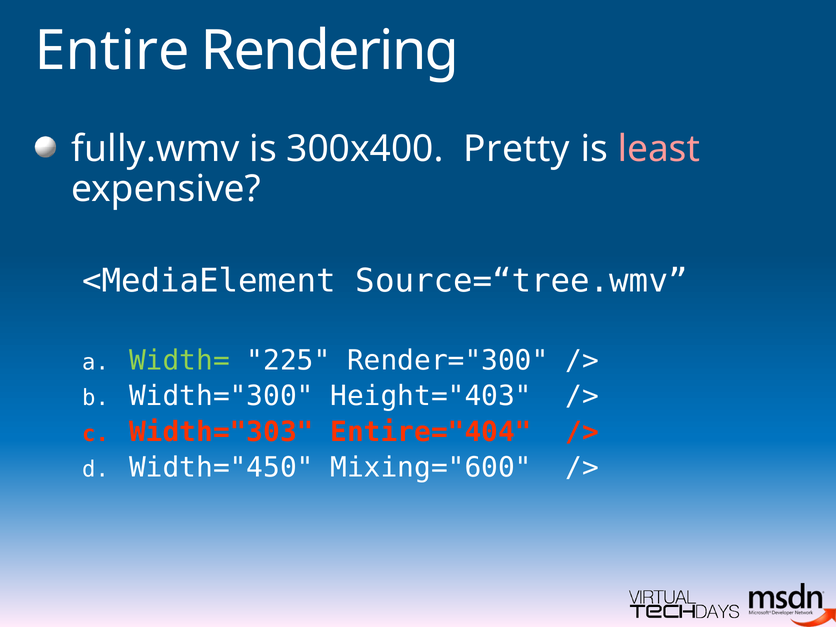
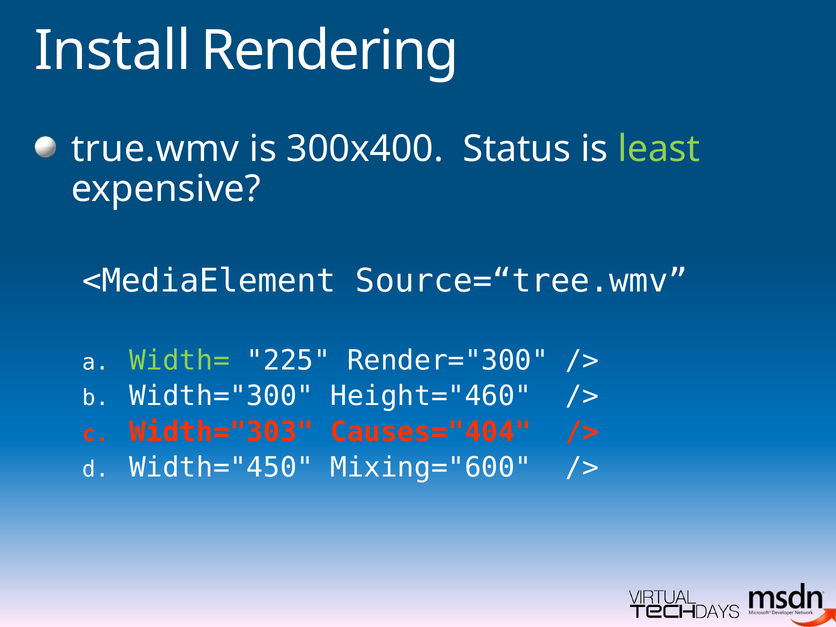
Entire: Entire -> Install
fully.wmv: fully.wmv -> true.wmv
Pretty: Pretty -> Status
least colour: pink -> light green
Height="403: Height="403 -> Height="460
Entire="404: Entire="404 -> Causes="404
